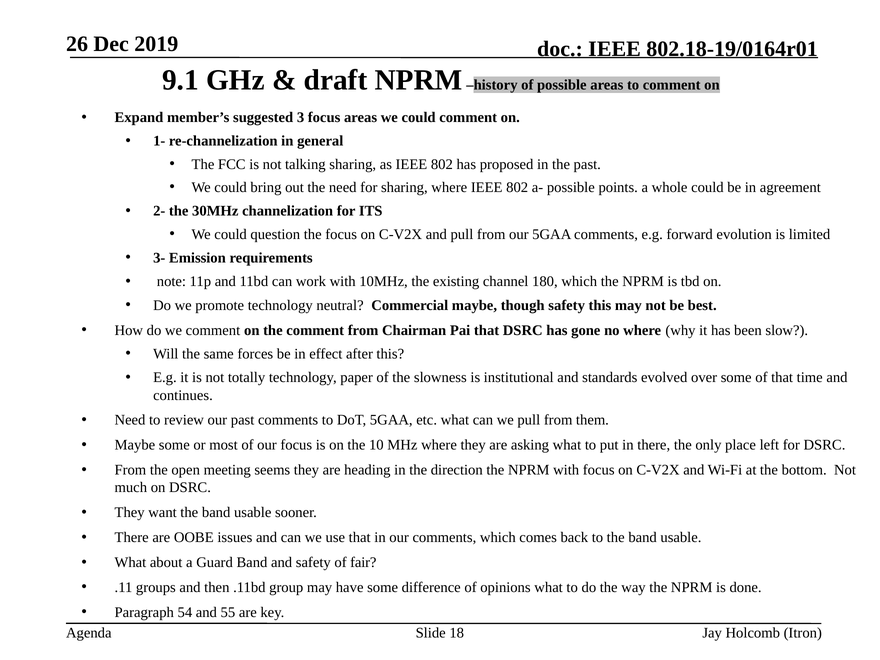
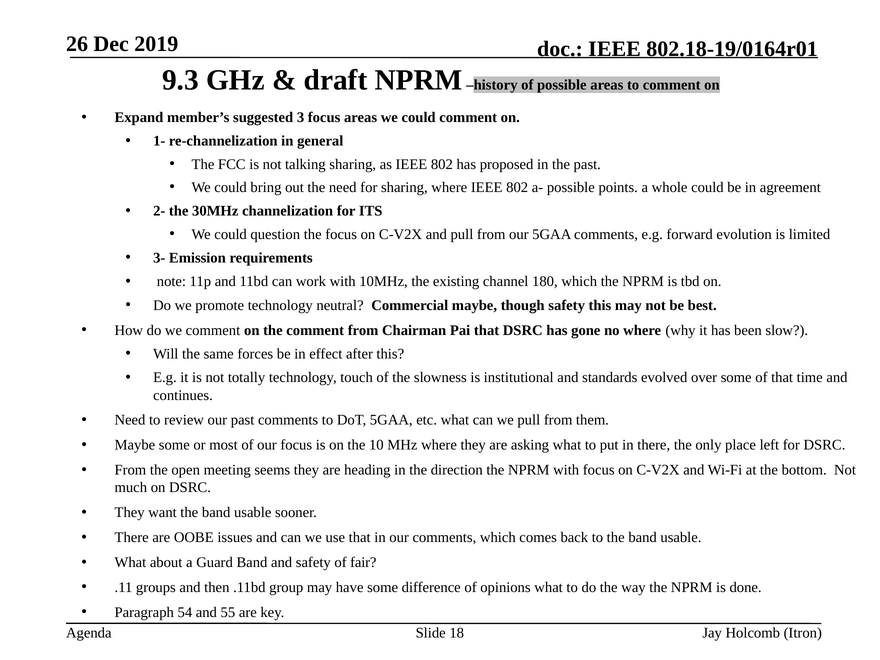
9.1: 9.1 -> 9.3
paper: paper -> touch
